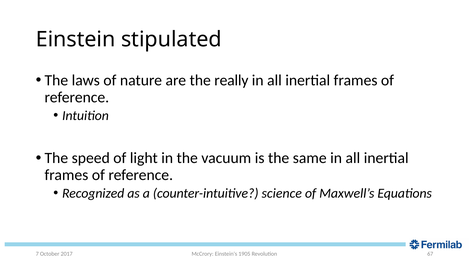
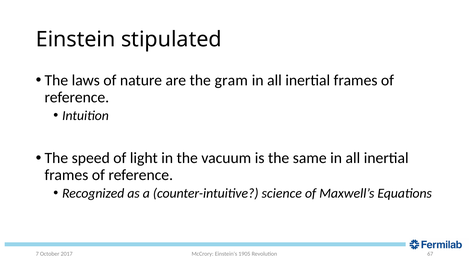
really: really -> gram
